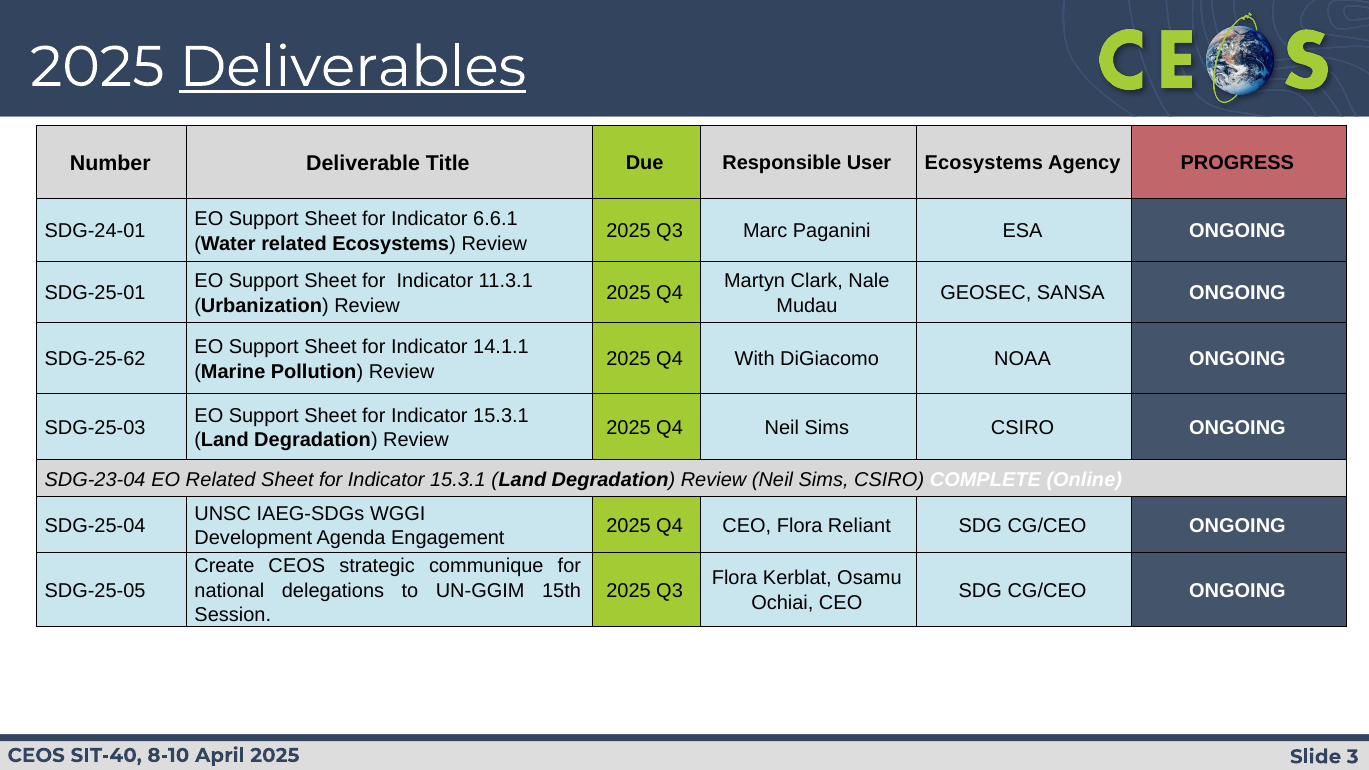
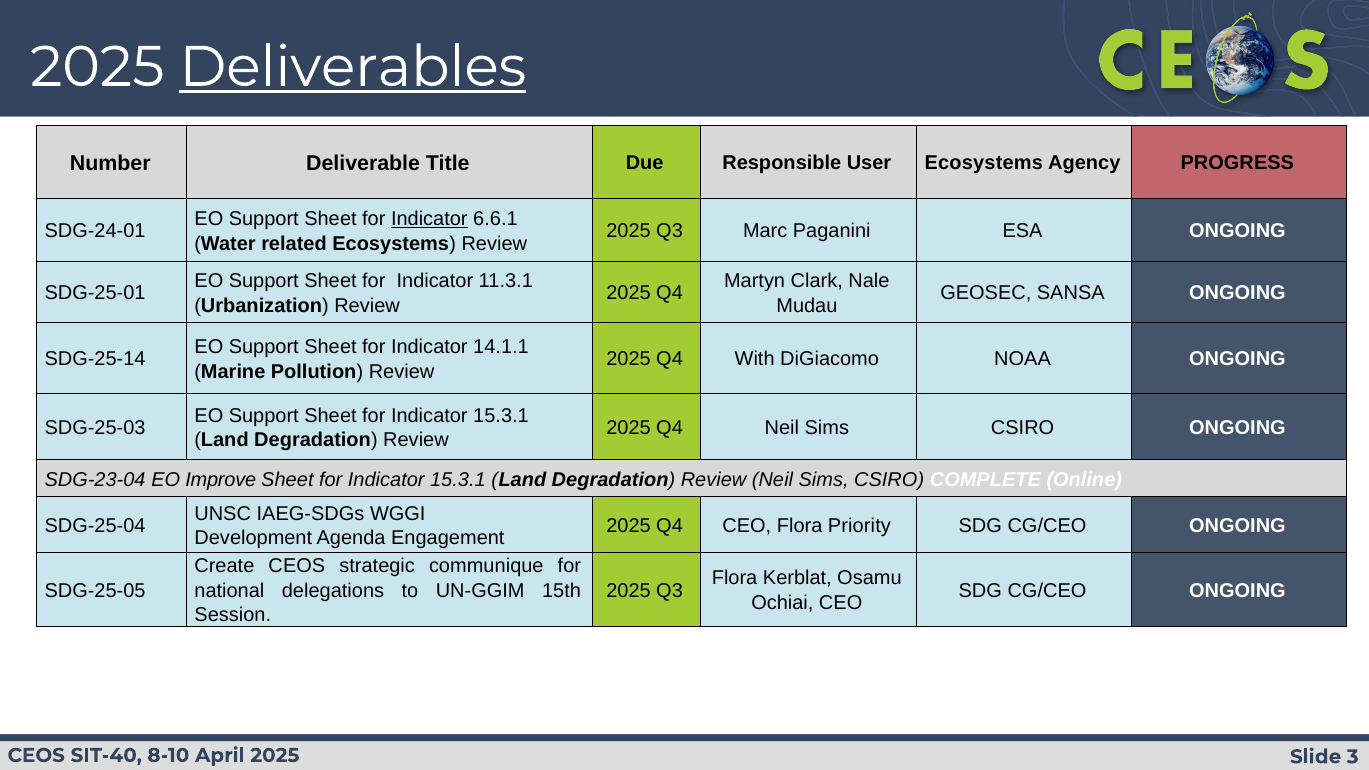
Indicator at (429, 219) underline: none -> present
SDG-25-62: SDG-25-62 -> SDG-25-14
EO Related: Related -> Improve
Reliant: Reliant -> Priority
